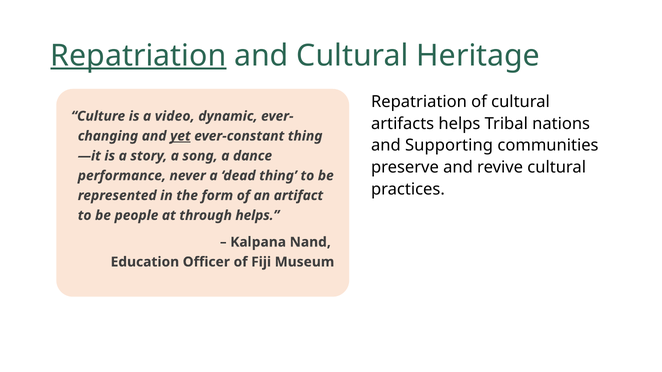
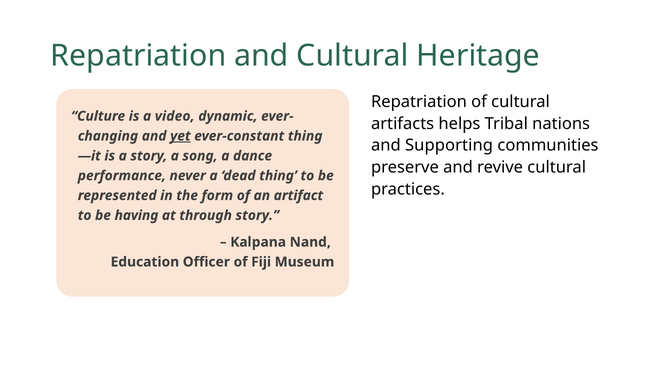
Repatriation at (138, 56) underline: present -> none
people: people -> having
through helps: helps -> story
